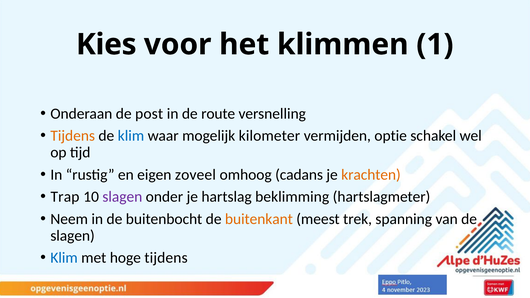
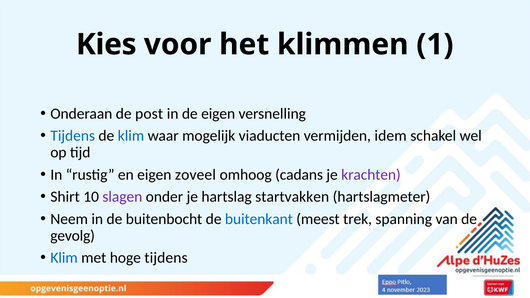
de route: route -> eigen
Tijdens at (73, 136) colour: orange -> blue
kilometer: kilometer -> viaducten
optie: optie -> idem
krachten colour: orange -> purple
Trap: Trap -> Shirt
beklimming: beklimming -> startvakken
buitenkant colour: orange -> blue
slagen at (73, 236): slagen -> gevolg
